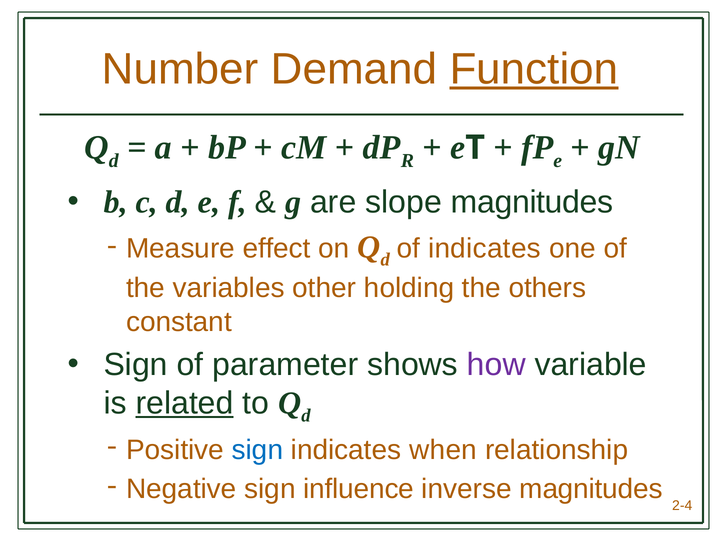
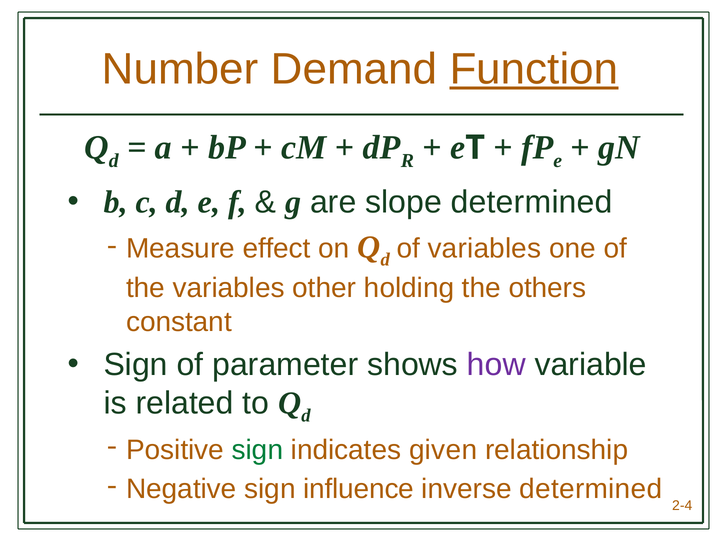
slope magnitudes: magnitudes -> determined
of indicates: indicates -> variables
related underline: present -> none
sign at (257, 450) colour: blue -> green
when: when -> given
inverse magnitudes: magnitudes -> determined
